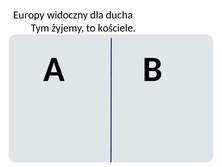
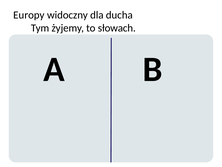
kościele: kościele -> słowach
